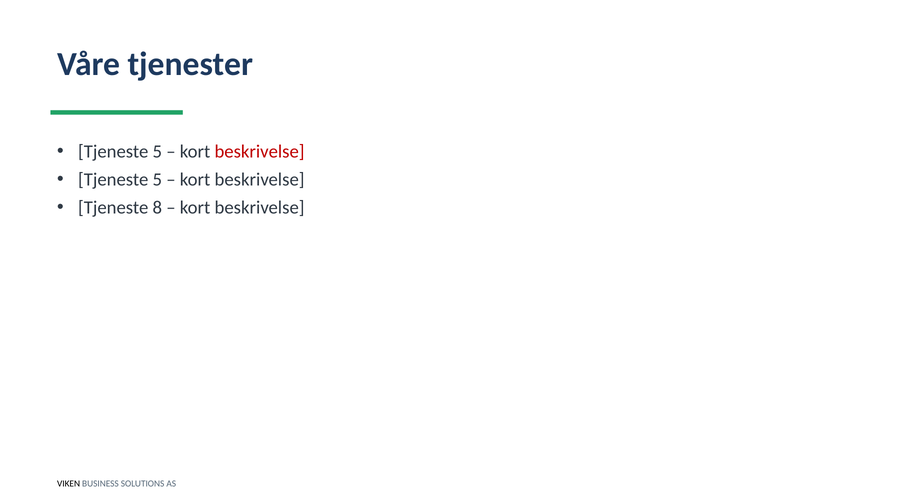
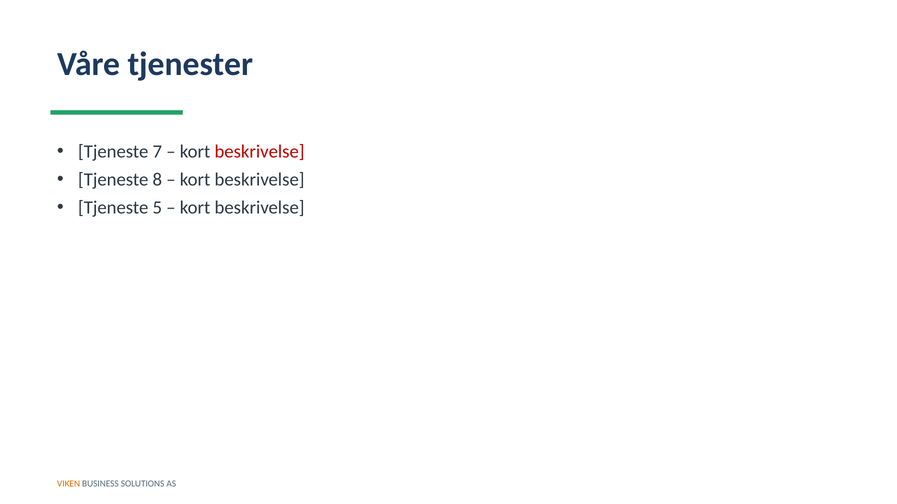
5 at (157, 152): 5 -> 7
5 at (157, 180): 5 -> 8
8: 8 -> 5
VIKEN colour: black -> orange
